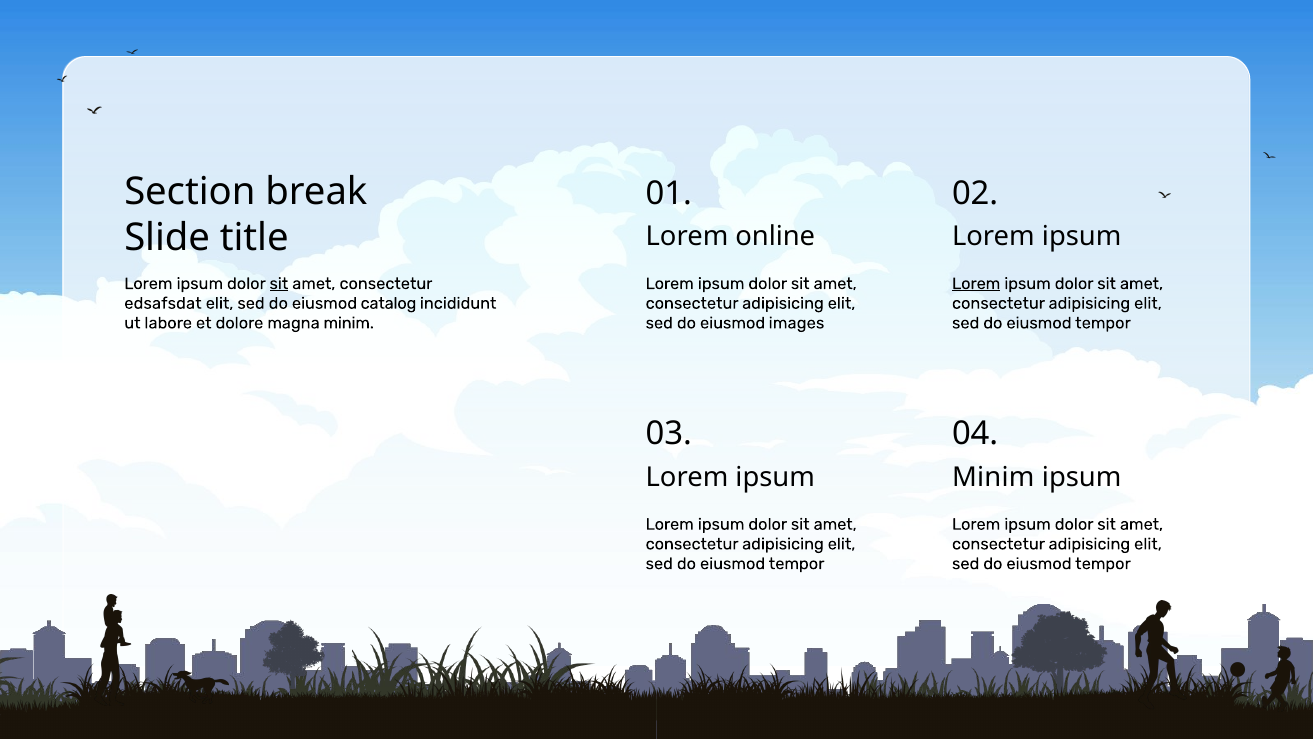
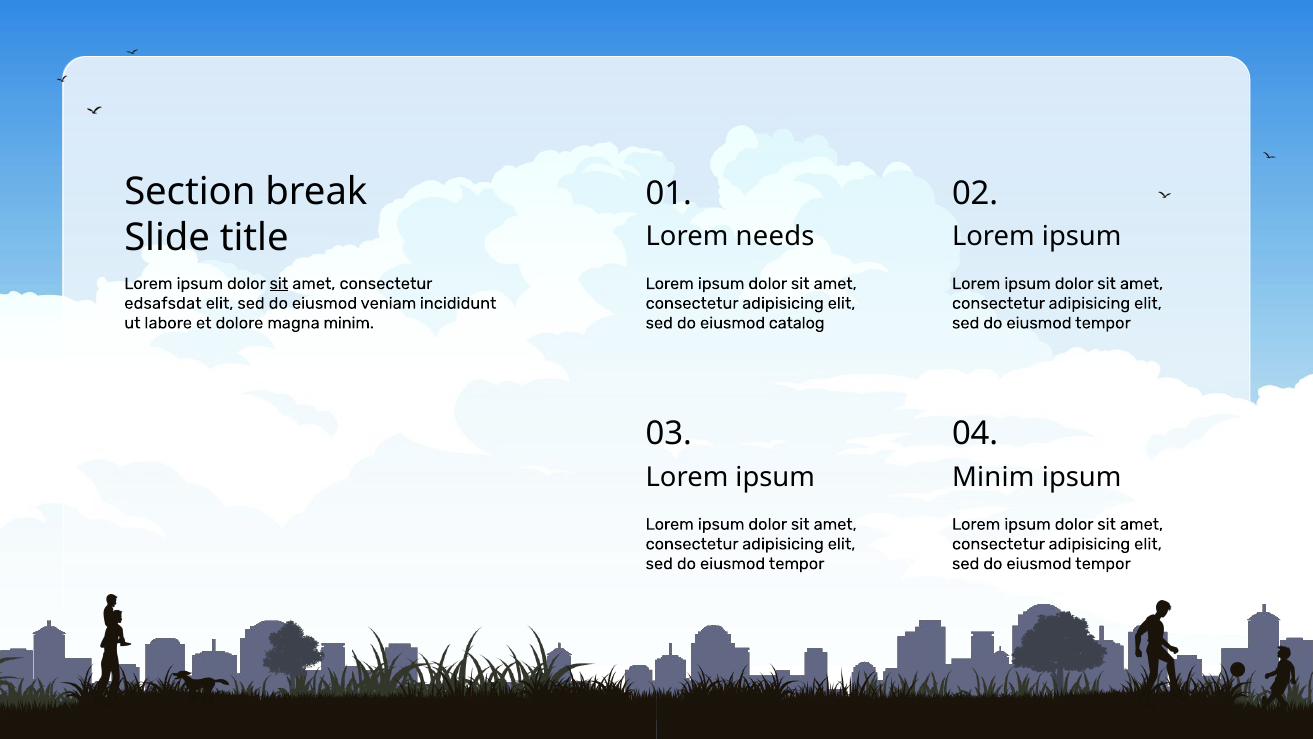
online: online -> needs
Lorem at (976, 283) underline: present -> none
catalog: catalog -> veniam
images: images -> catalog
